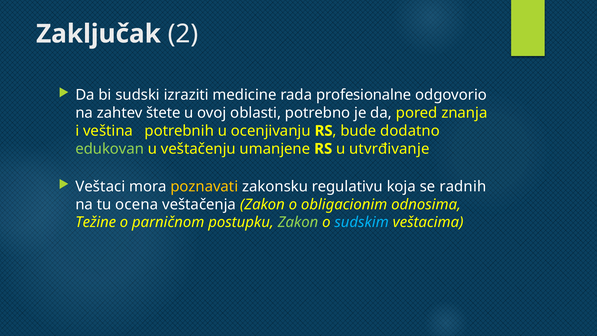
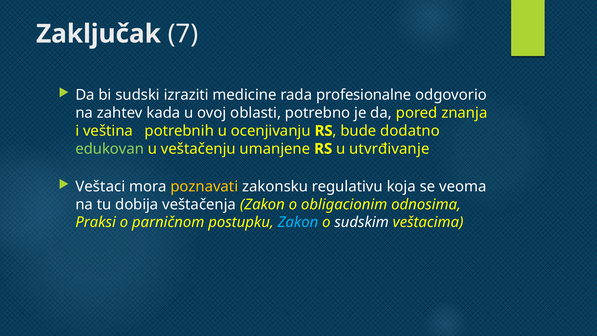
2: 2 -> 7
štete: štete -> kada
radnih: radnih -> veoma
ocena: ocena -> dobija
Težine: Težine -> Praksi
Zakon at (298, 222) colour: light green -> light blue
sudskim colour: light blue -> white
